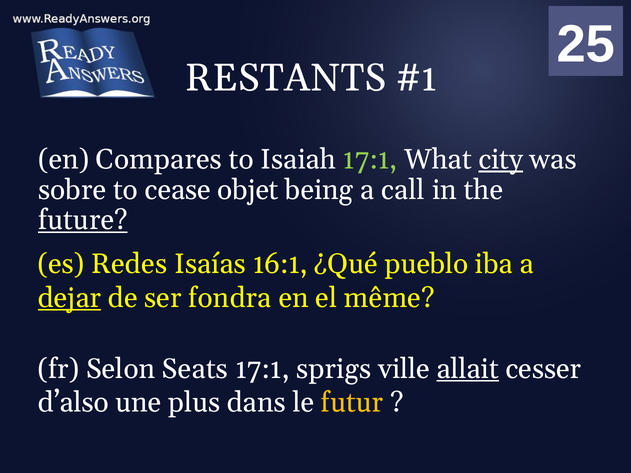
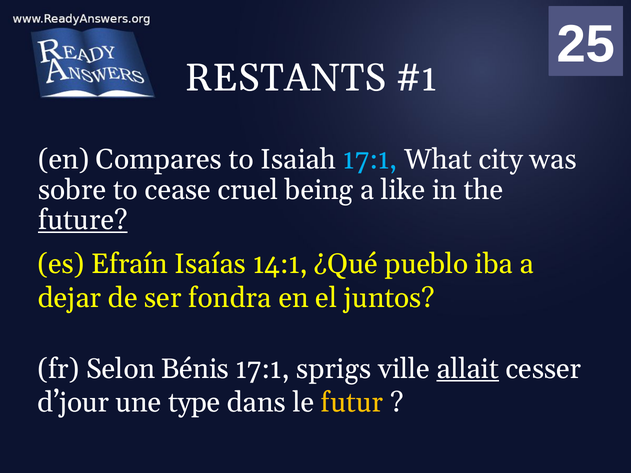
17:1 at (370, 160) colour: light green -> light blue
city underline: present -> none
objet: objet -> cruel
call: call -> like
Redes: Redes -> Efraín
16:1: 16:1 -> 14:1
dejar underline: present -> none
même: même -> juntos
Seats: Seats -> Bénis
d’also: d’also -> d’jour
plus: plus -> type
